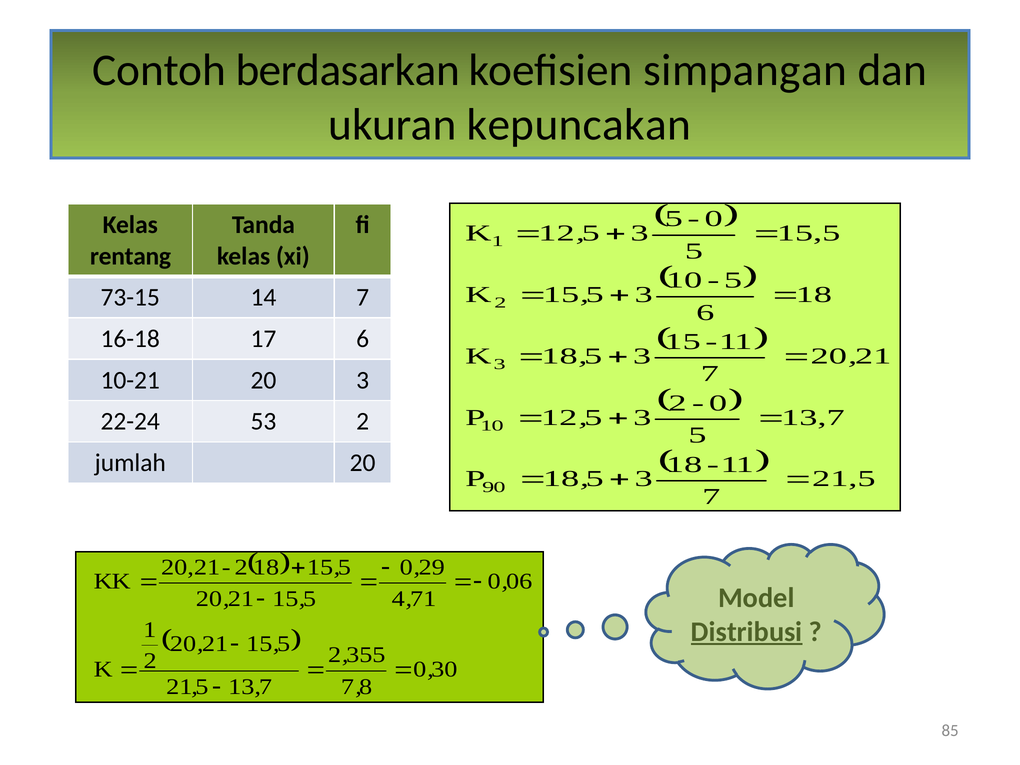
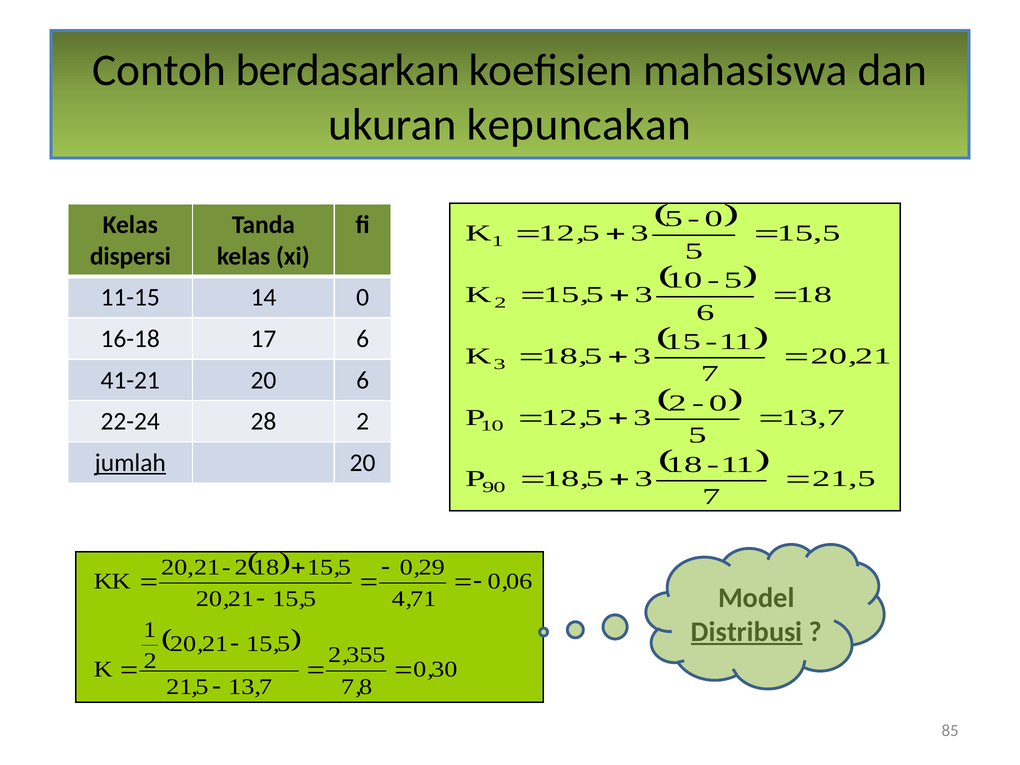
simpangan: simpangan -> mahasiswa
rentang: rentang -> dispersi
73-15: 73-15 -> 11-15
14 7: 7 -> 0
10-21: 10-21 -> 41-21
20 3: 3 -> 6
53: 53 -> 28
jumlah underline: none -> present
